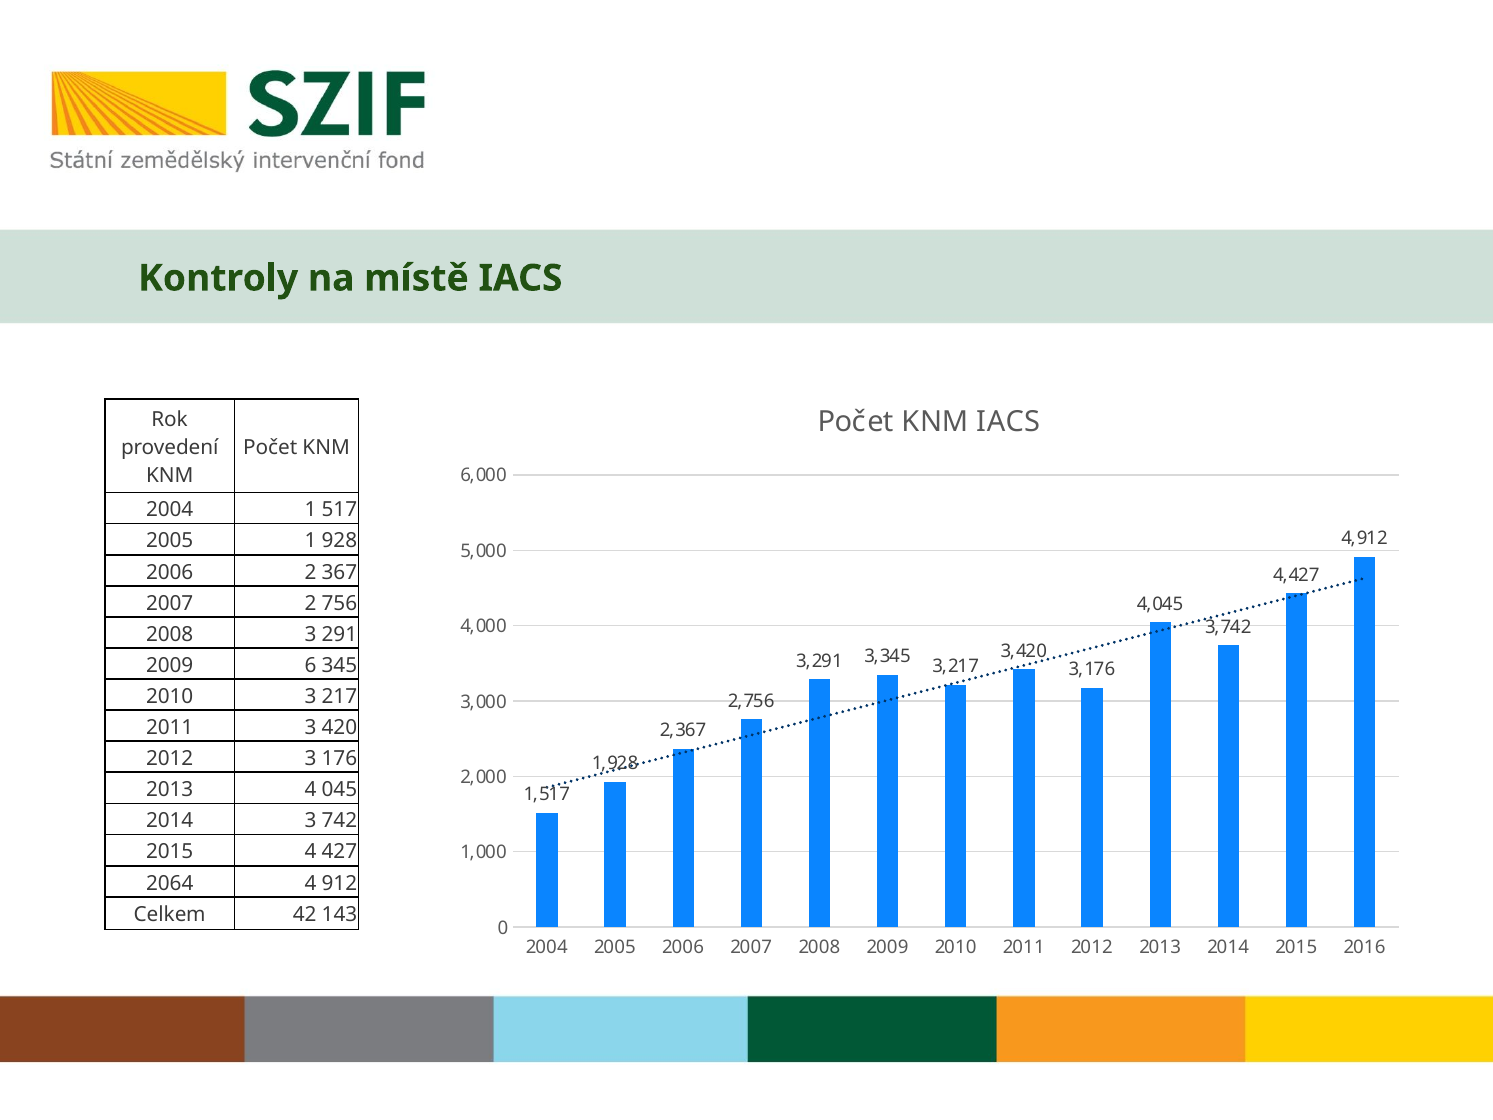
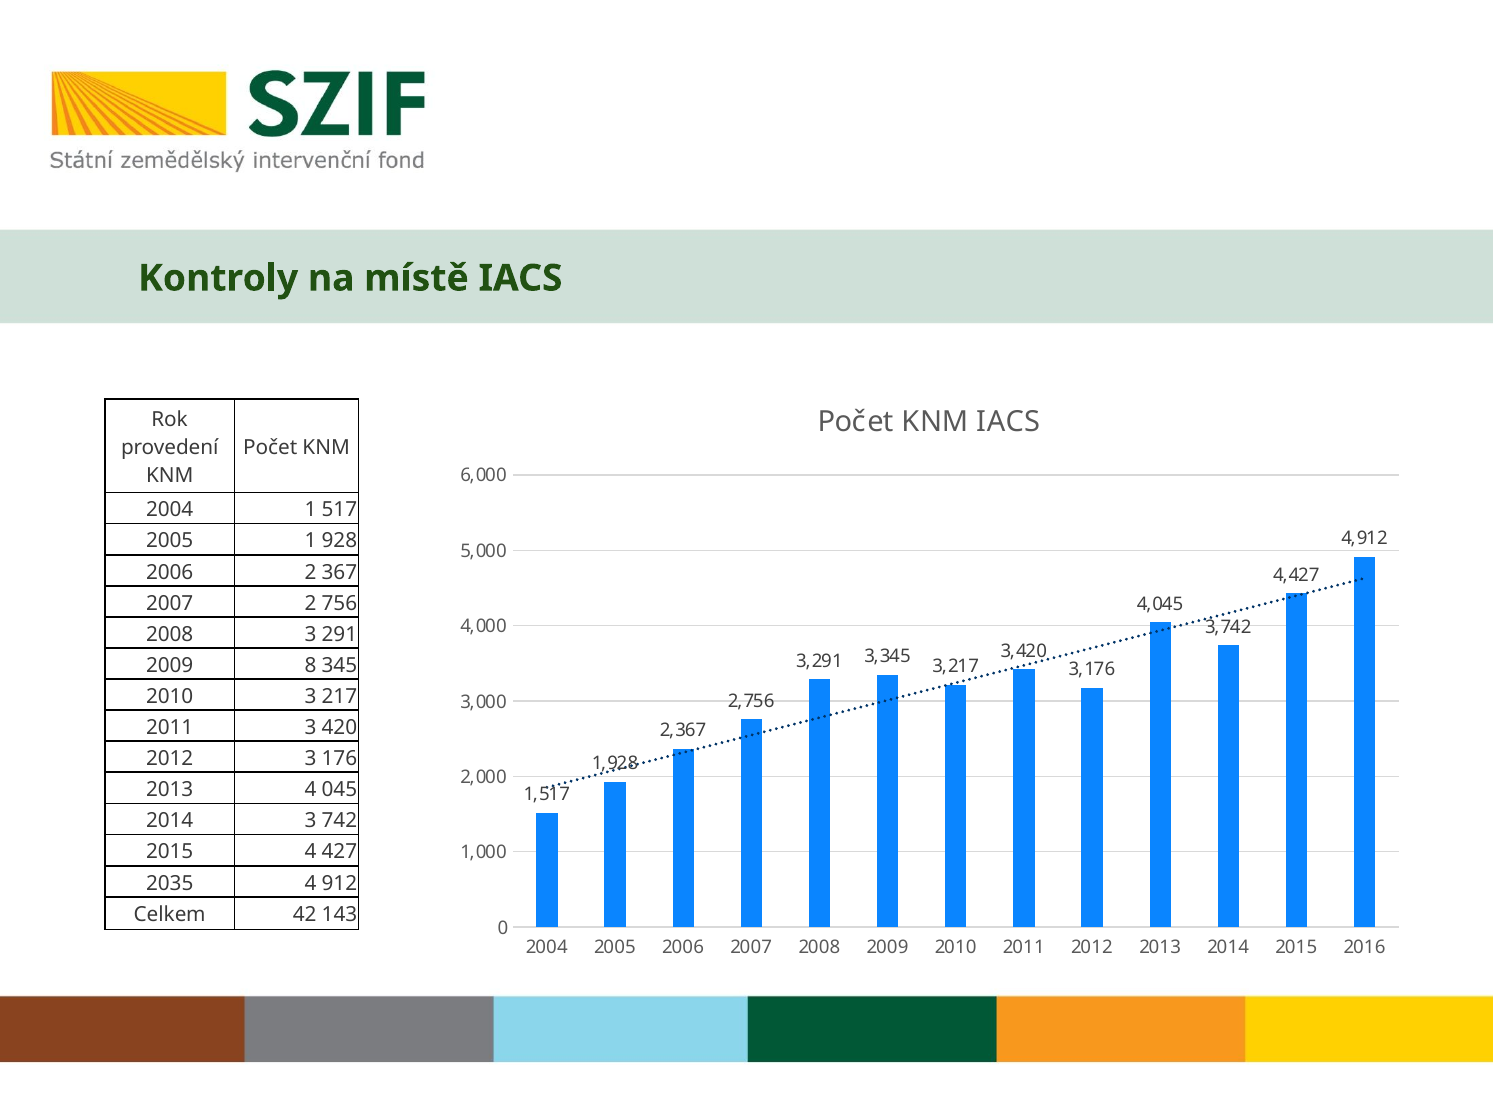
6: 6 -> 8
2064: 2064 -> 2035
